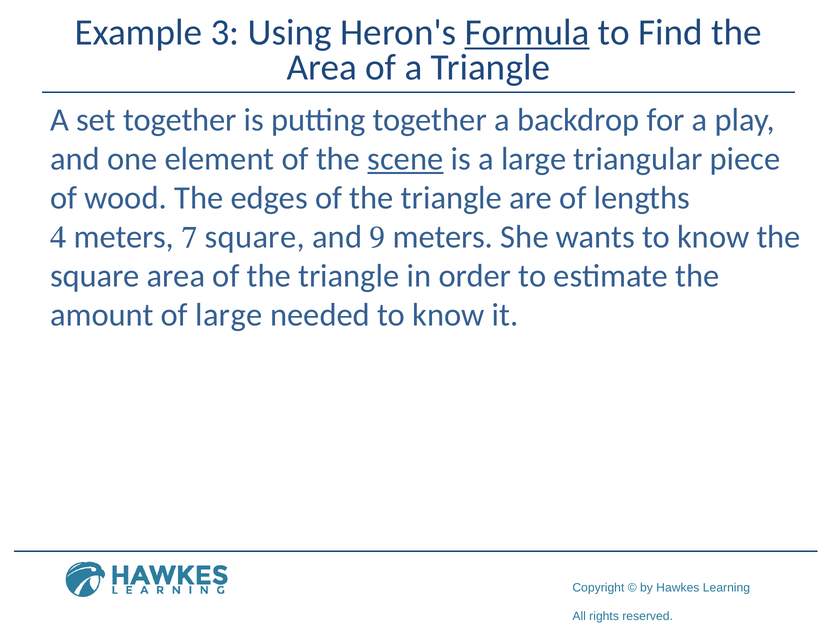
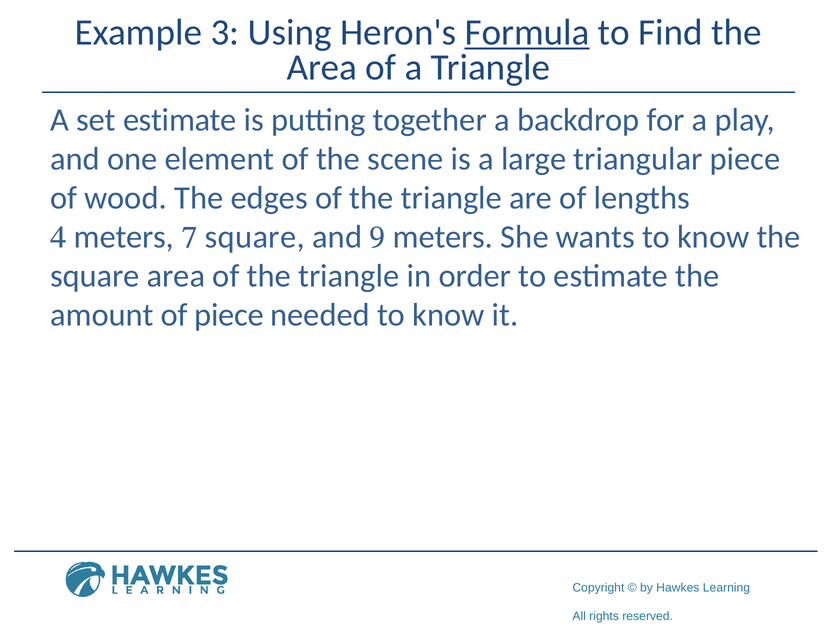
set together: together -> estimate
scene underline: present -> none
of large: large -> piece
